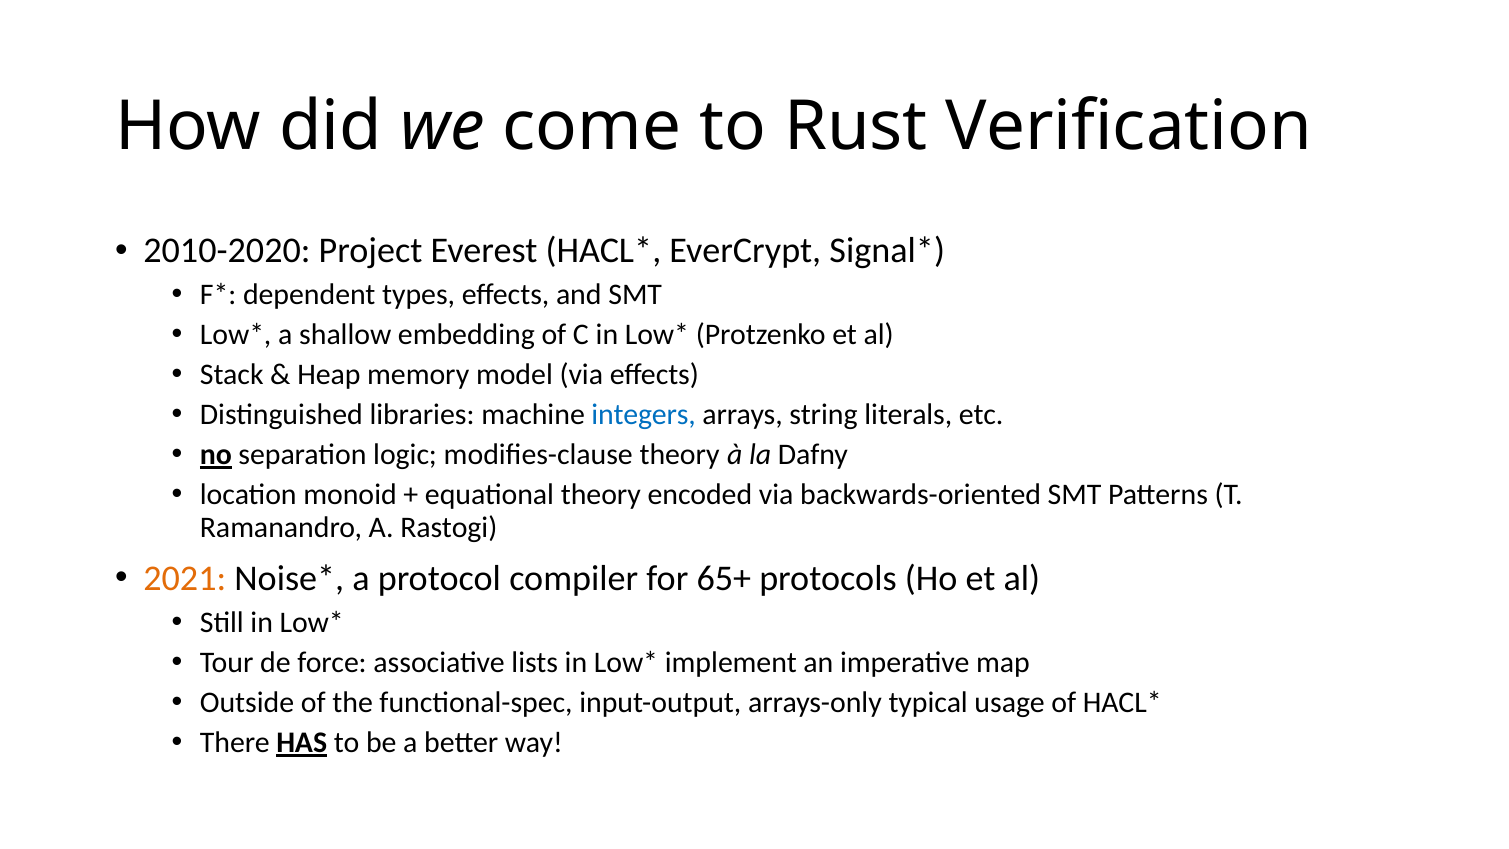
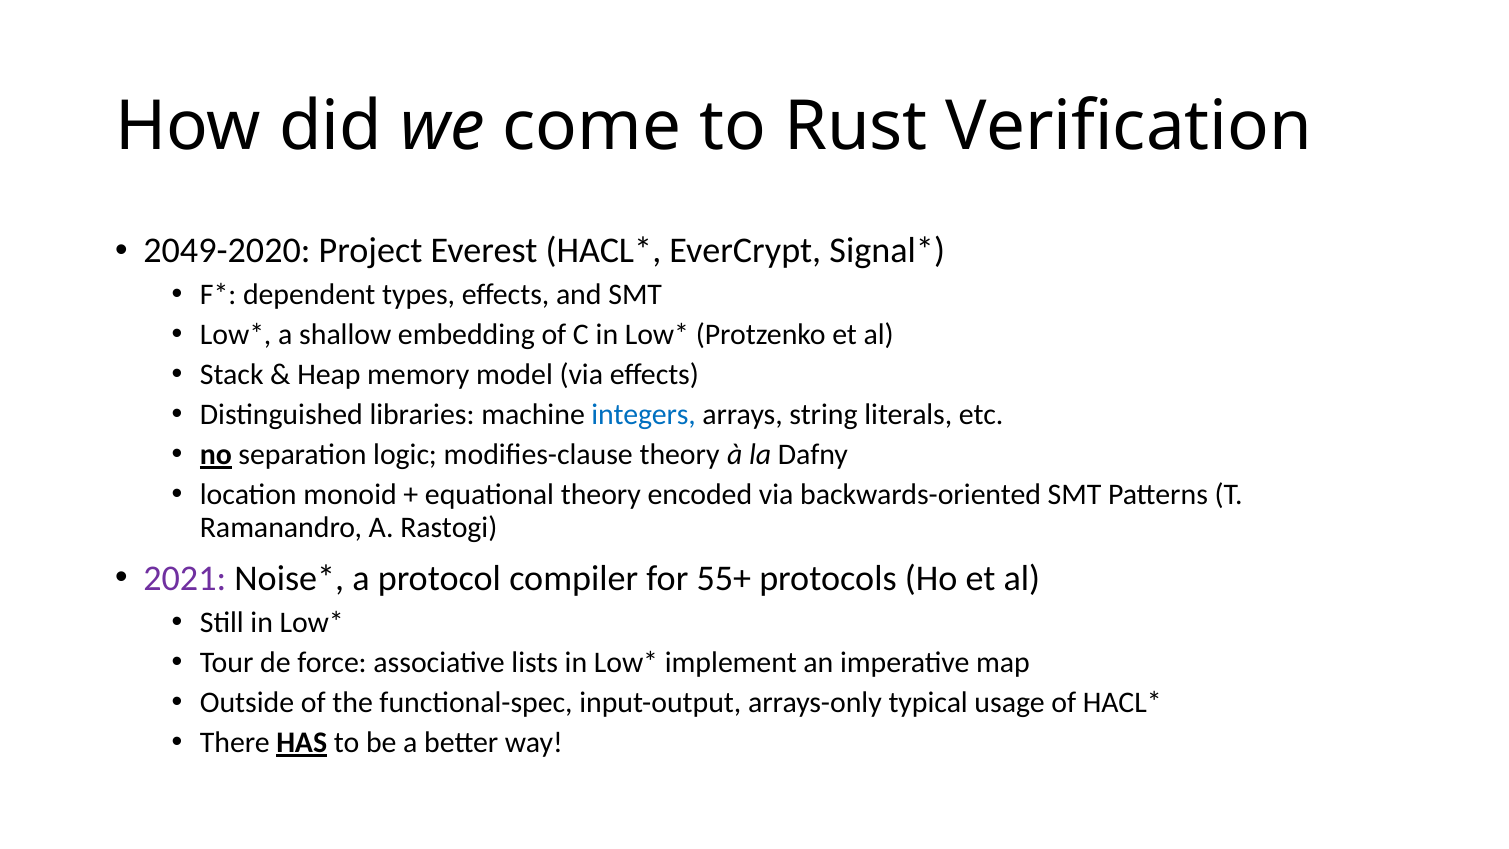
2010-2020: 2010-2020 -> 2049-2020
2021 colour: orange -> purple
65+: 65+ -> 55+
